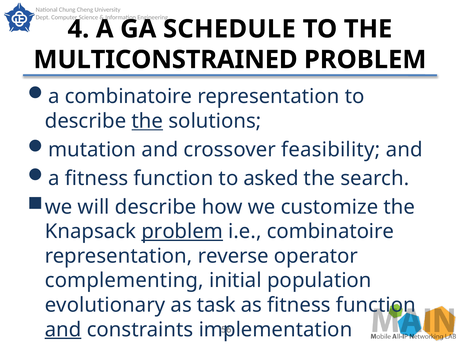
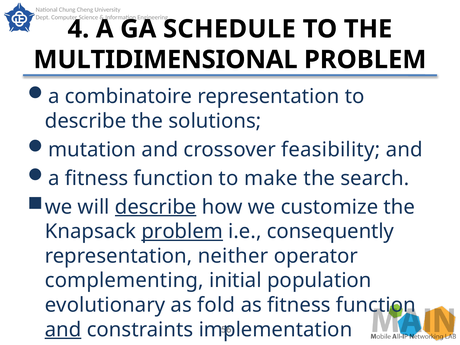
MULTICONSTRAINED: MULTICONSTRAINED -> MULTIDIMENSIONAL
the at (147, 121) underline: present -> none
asked: asked -> make
describe at (156, 207) underline: none -> present
i.e combinatoire: combinatoire -> consequently
reverse: reverse -> neither
task: task -> fold
